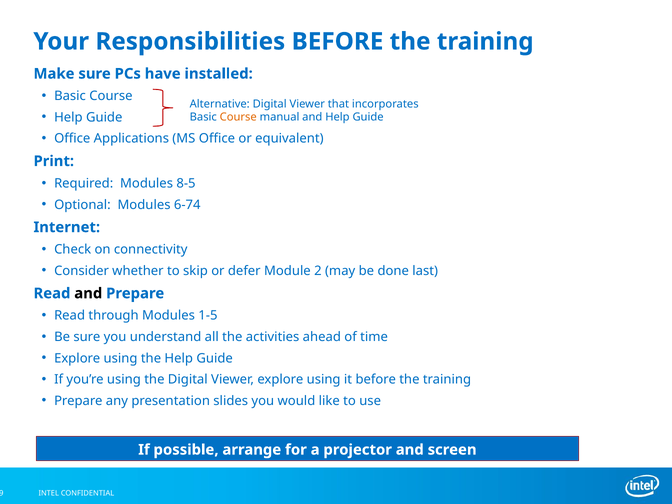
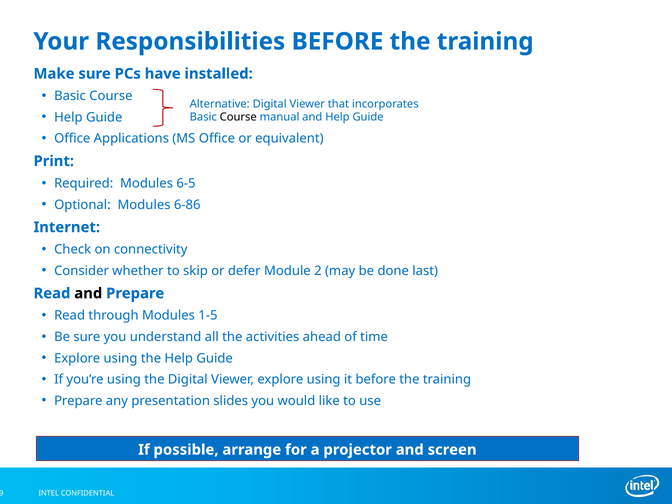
Course at (238, 117) colour: orange -> black
8-5: 8-5 -> 6-5
6-74: 6-74 -> 6-86
